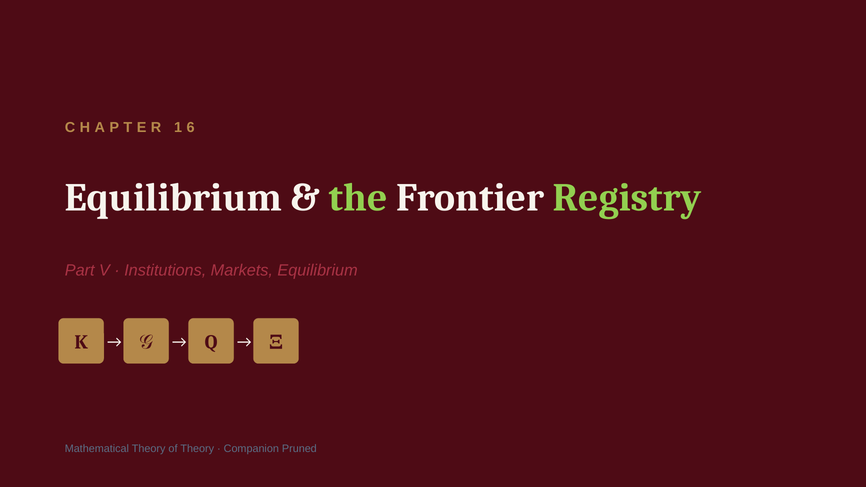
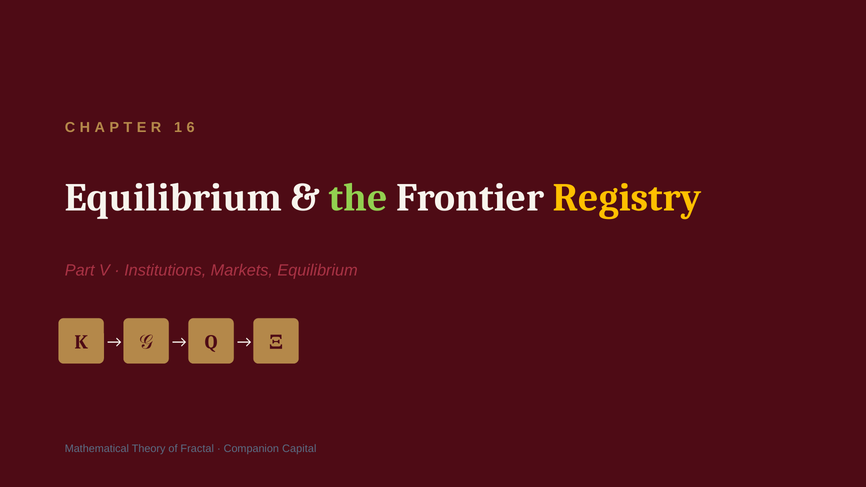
Registry colour: light green -> yellow
of Theory: Theory -> Fractal
Pruned: Pruned -> Capital
